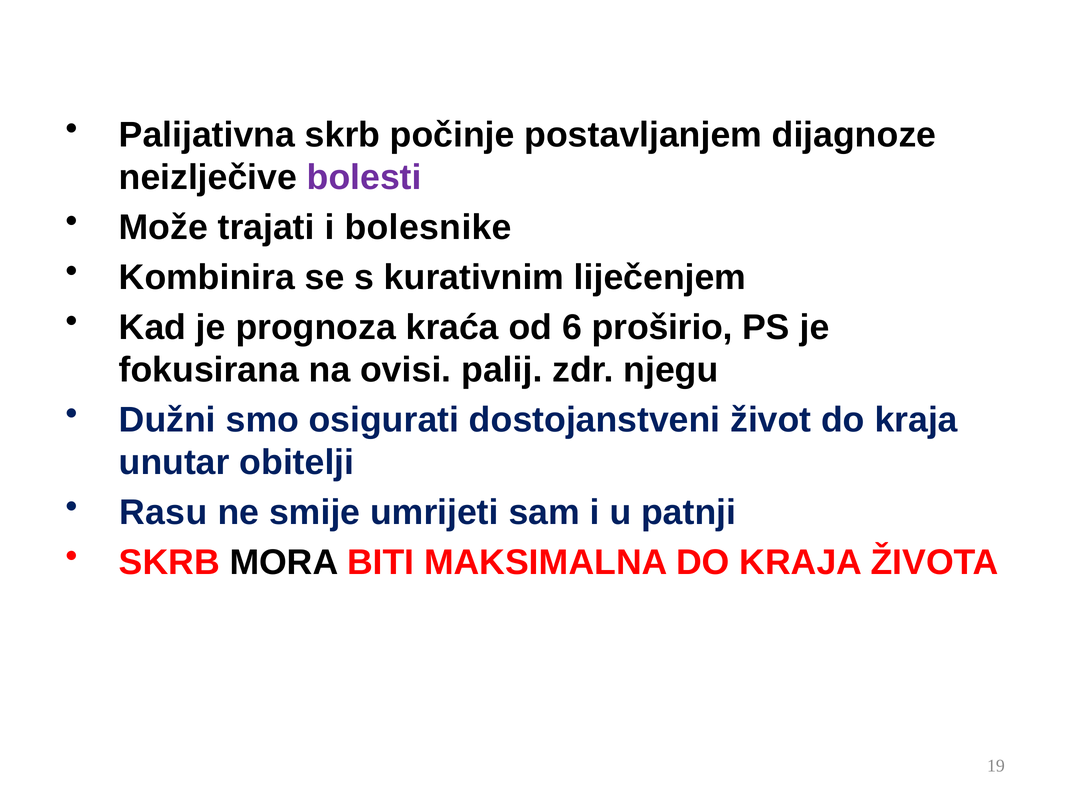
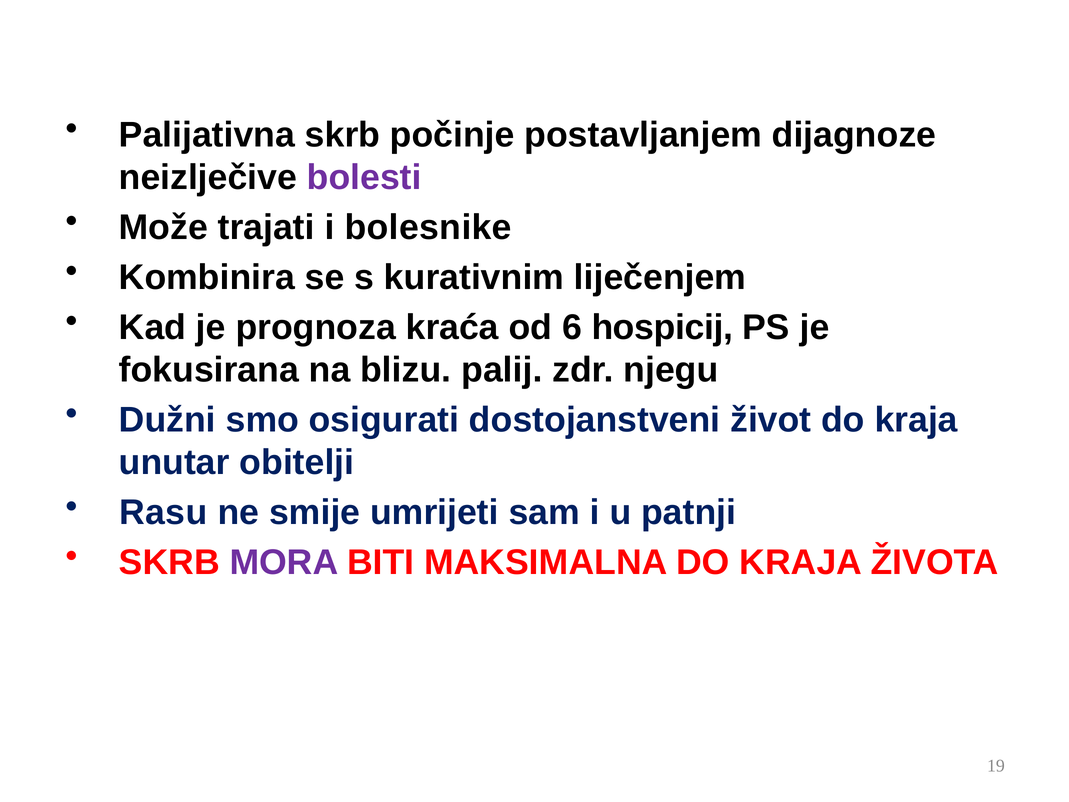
proširio: proširio -> hospicij
ovisi: ovisi -> blizu
MORA colour: black -> purple
